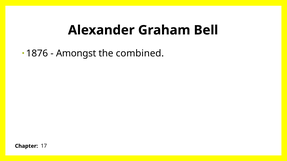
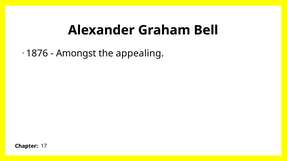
combined: combined -> appealing
